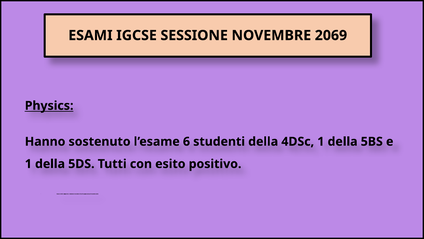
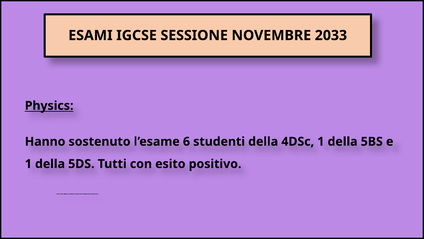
2069: 2069 -> 2033
